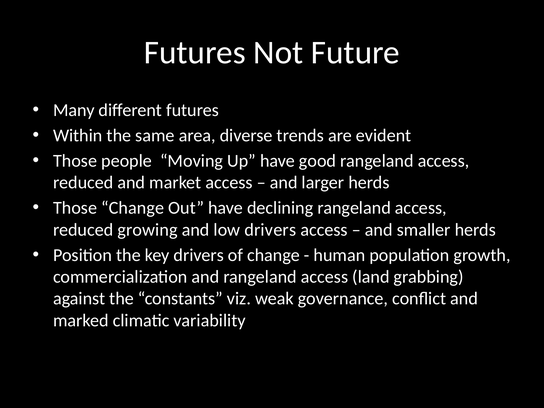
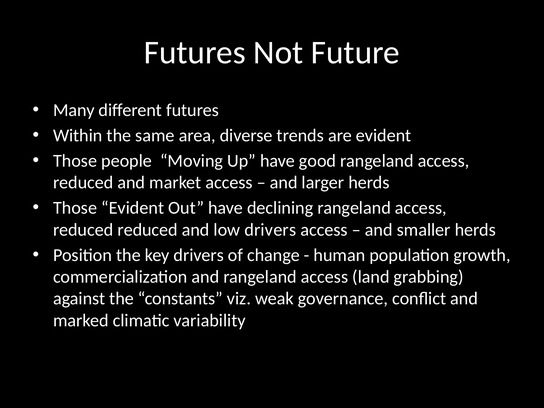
Those Change: Change -> Evident
reduced growing: growing -> reduced
